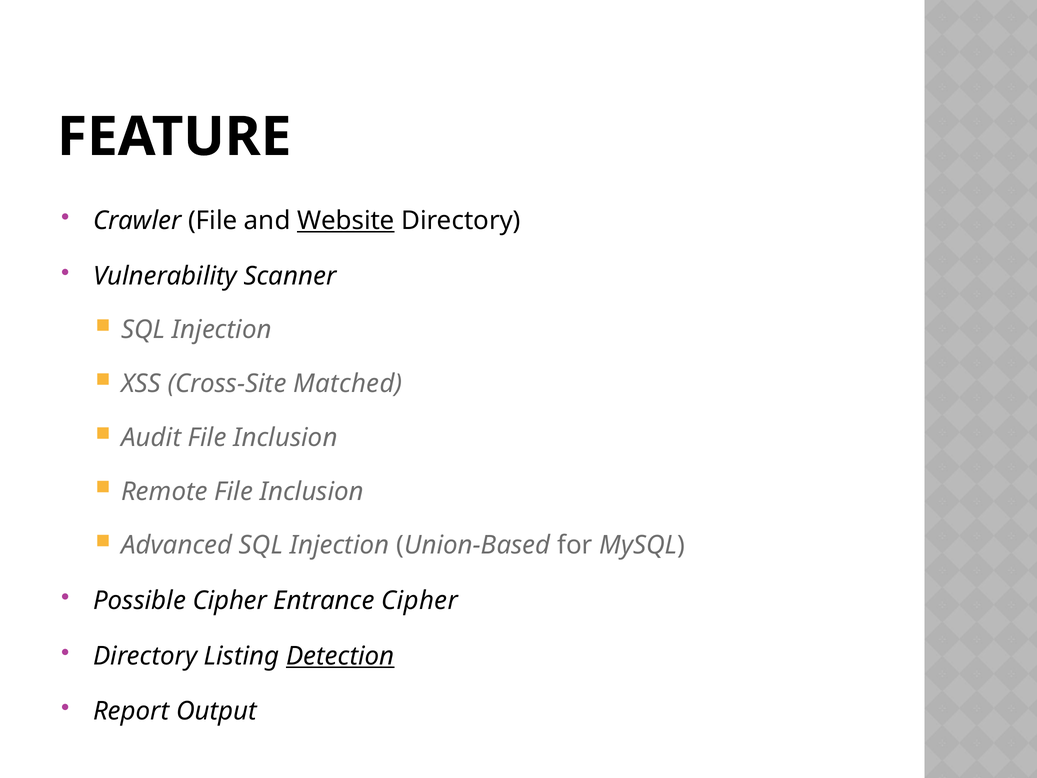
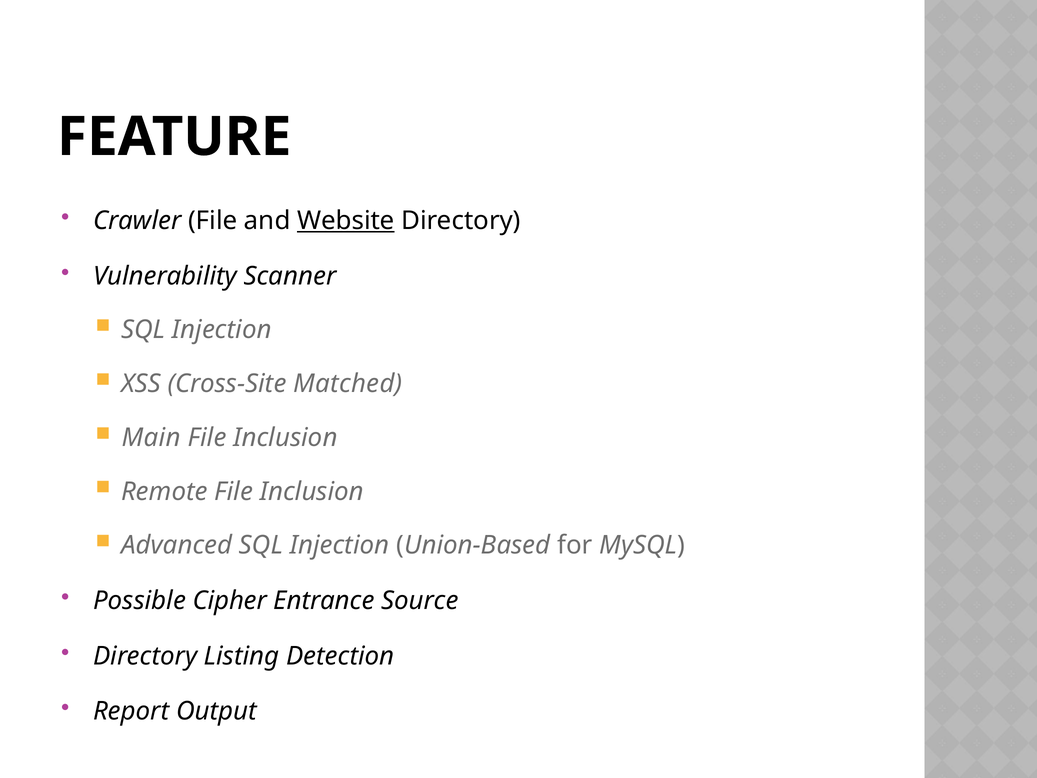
Audit: Audit -> Main
Entrance Cipher: Cipher -> Source
Detection underline: present -> none
